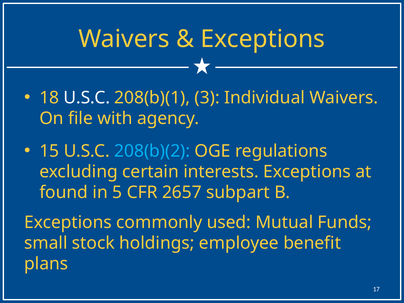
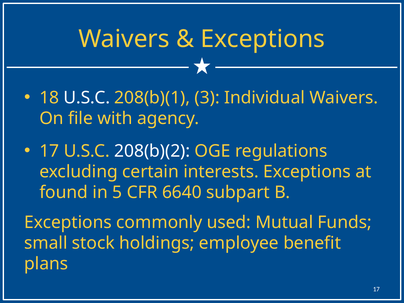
15 at (49, 151): 15 -> 17
208(b)(2 colour: light blue -> white
2657: 2657 -> 6640
